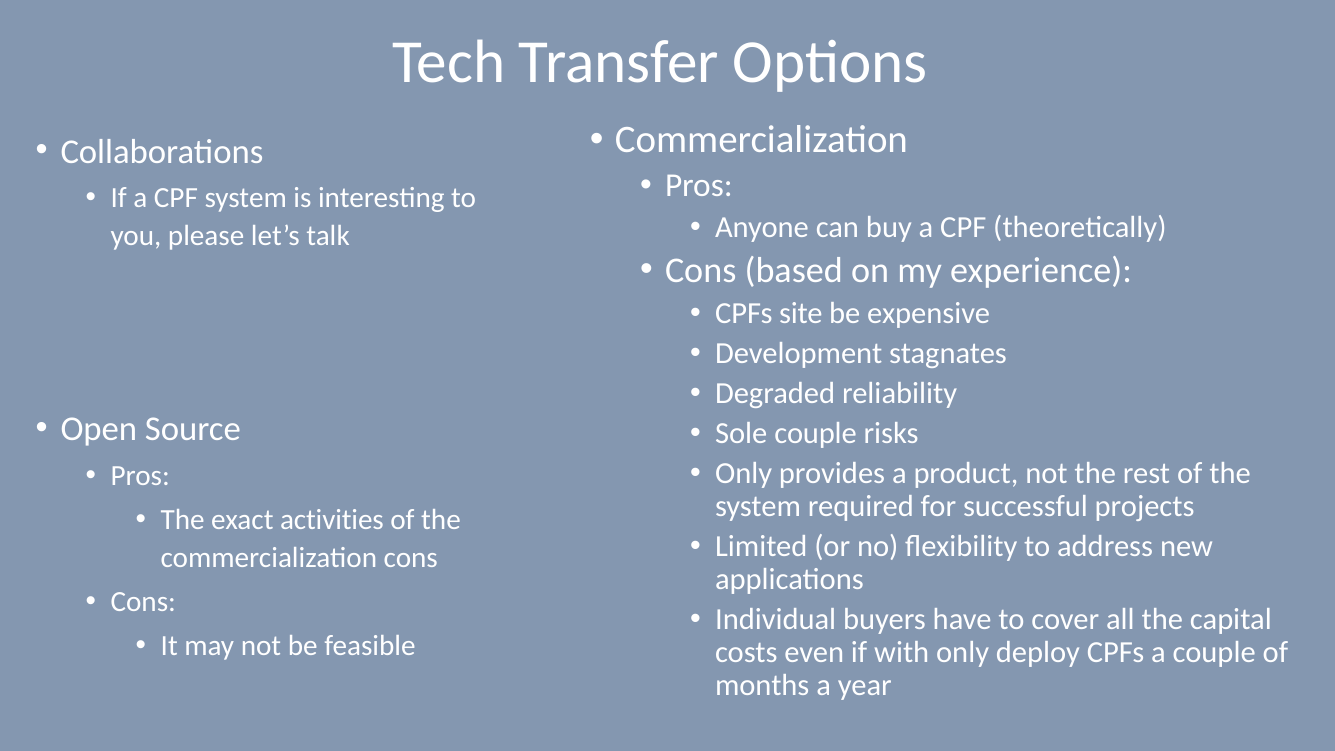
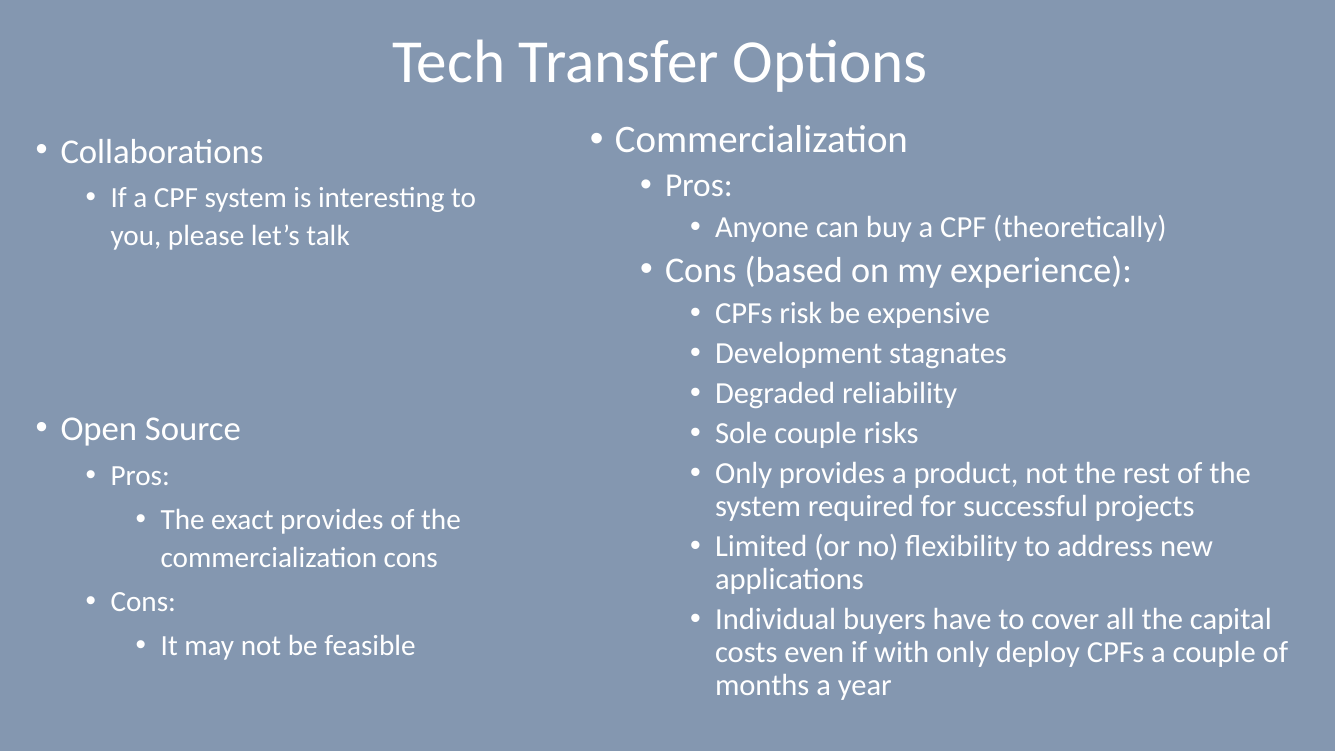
site: site -> risk
exact activities: activities -> provides
